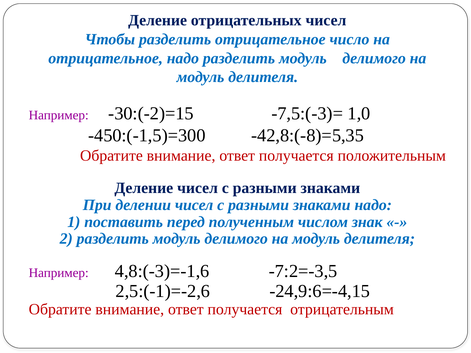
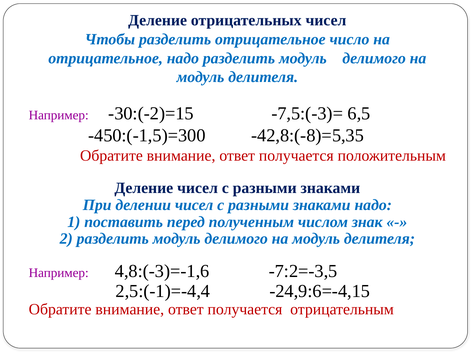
1,0: 1,0 -> 6,5
2,5:(-1)=-2,6: 2,5:(-1)=-2,6 -> 2,5:(-1)=-4,4
